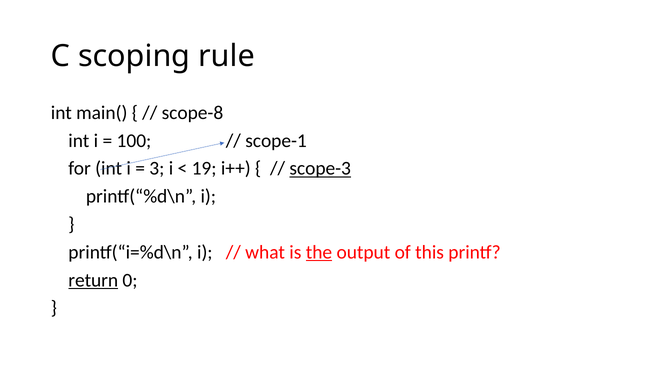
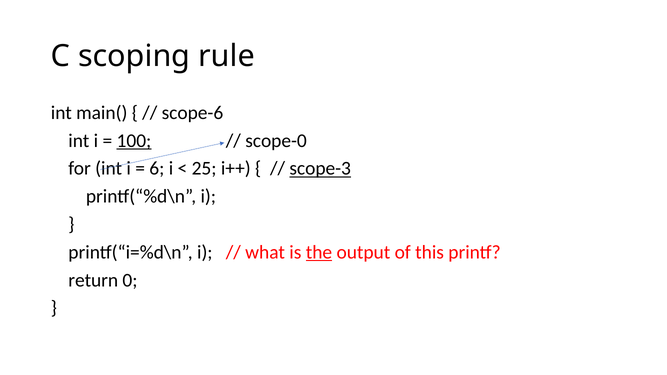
scope-8: scope-8 -> scope-6
100 underline: none -> present
scope-1: scope-1 -> scope-0
3: 3 -> 6
19: 19 -> 25
return underline: present -> none
